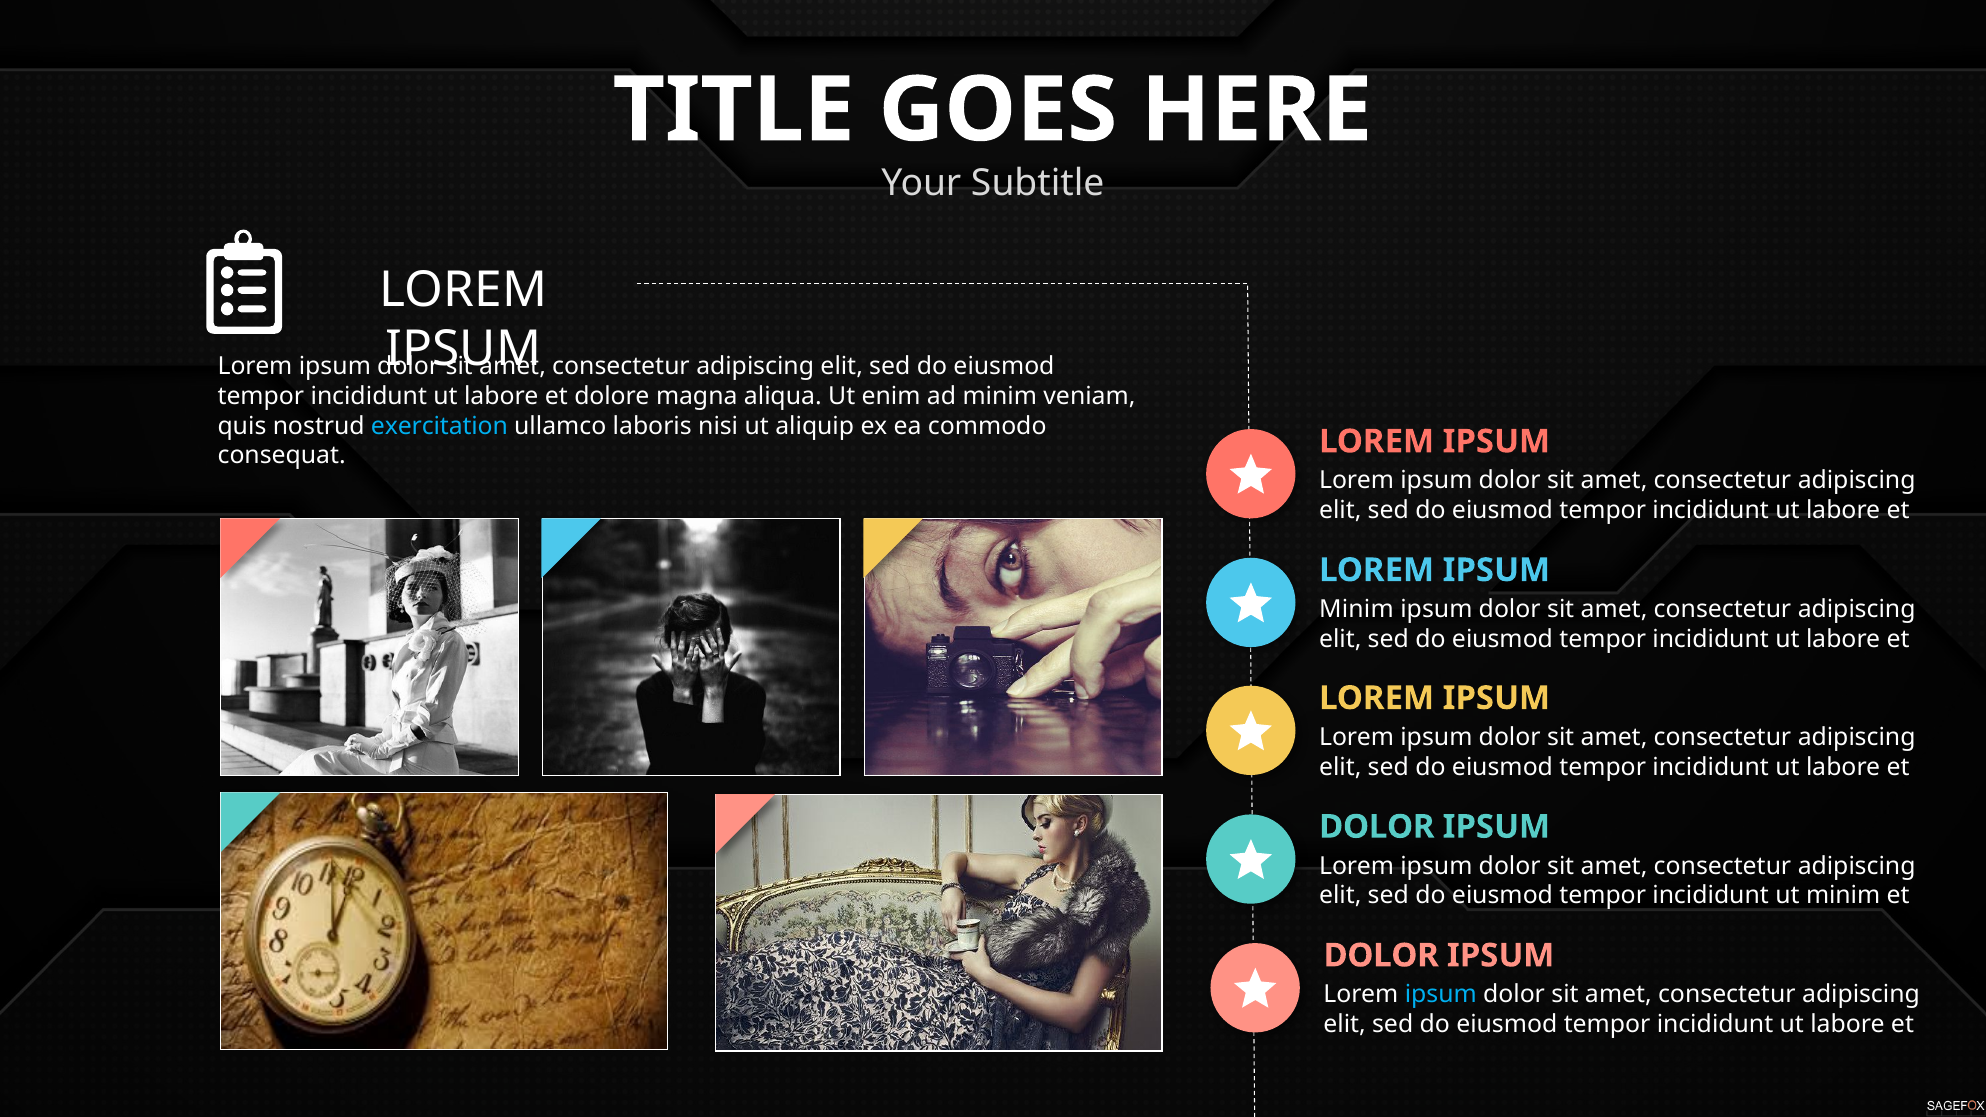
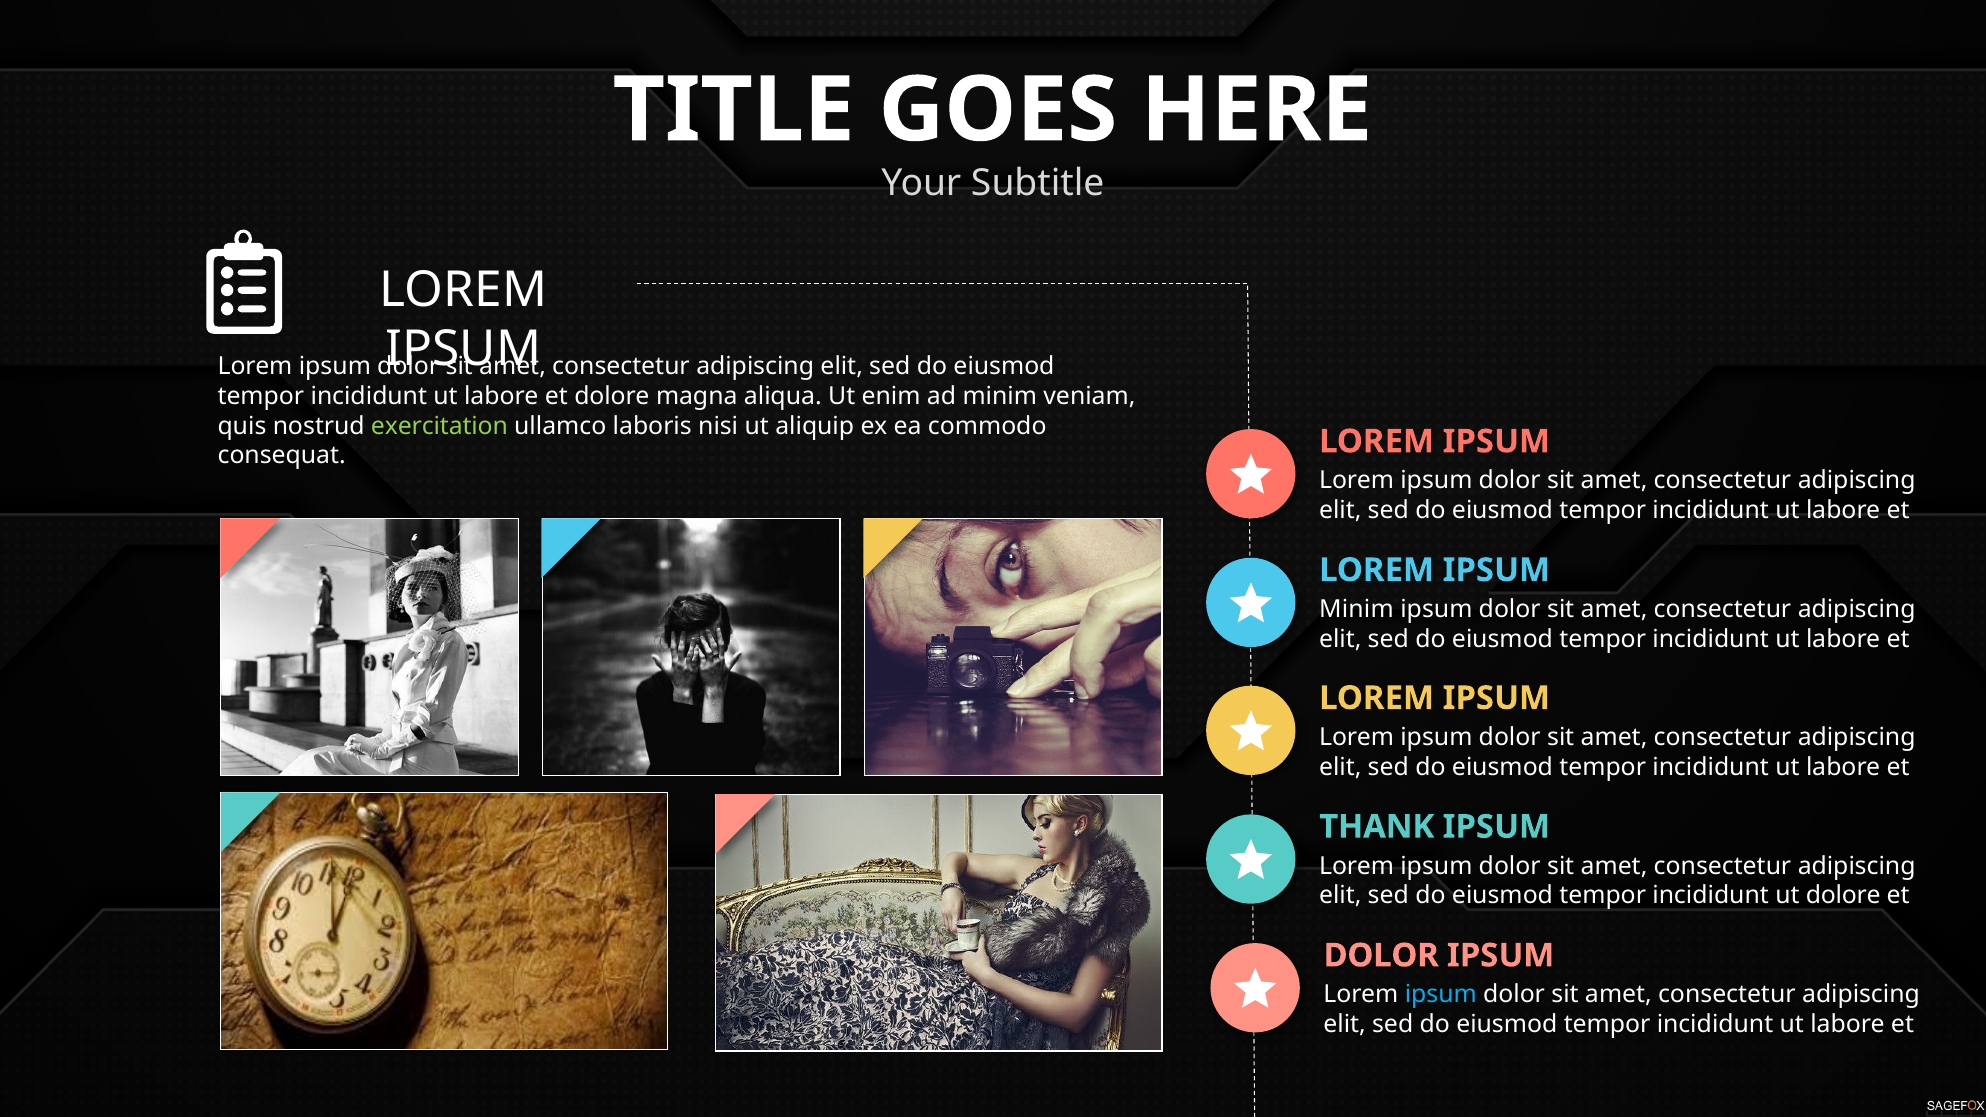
exercitation colour: light blue -> light green
DOLOR at (1377, 827): DOLOR -> THANK
ut minim: minim -> dolore
